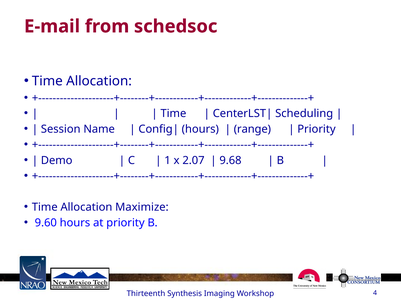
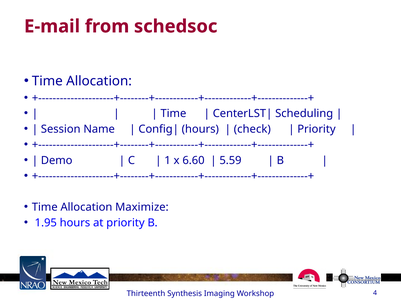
range: range -> check
2.07: 2.07 -> 6.60
9.68: 9.68 -> 5.59
9.60: 9.60 -> 1.95
